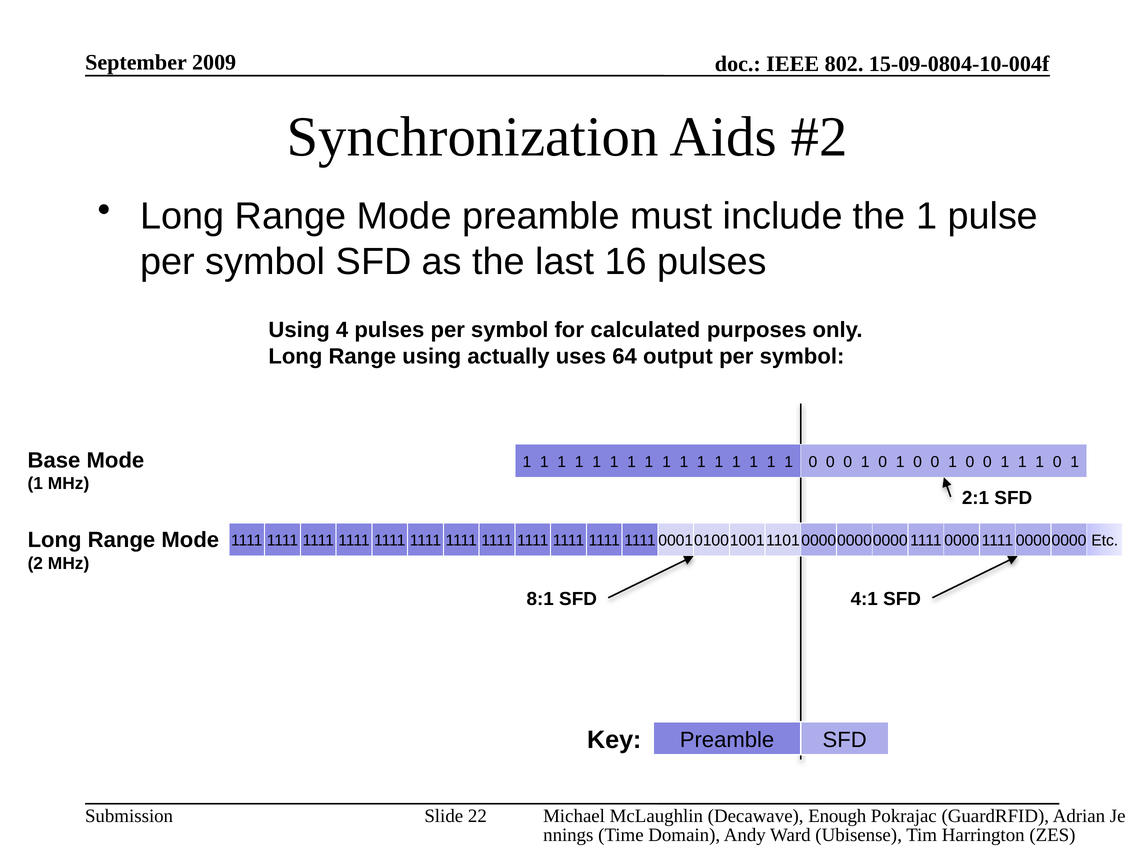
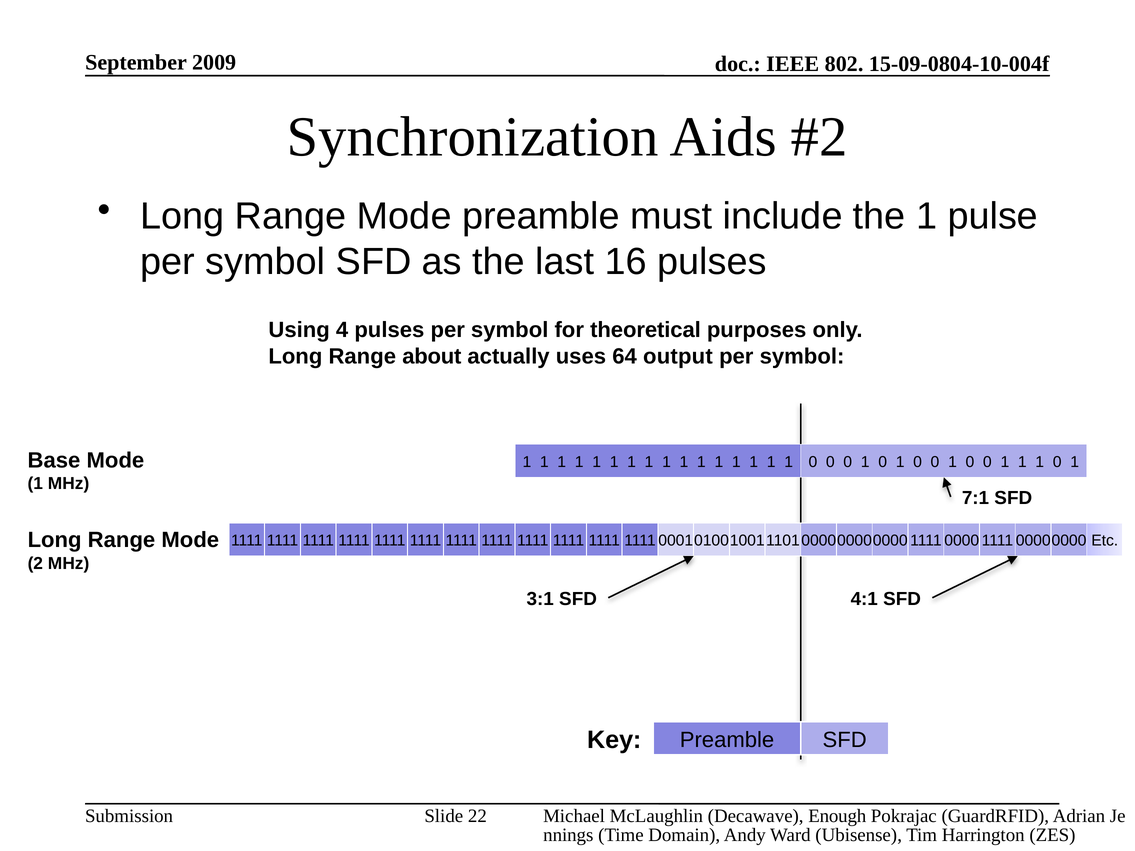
calculated: calculated -> theoretical
Range using: using -> about
2:1: 2:1 -> 7:1
8:1: 8:1 -> 3:1
